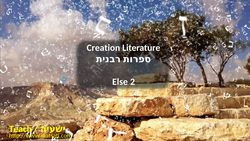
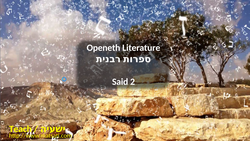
Creation: Creation -> Openeth
Else: Else -> Said
